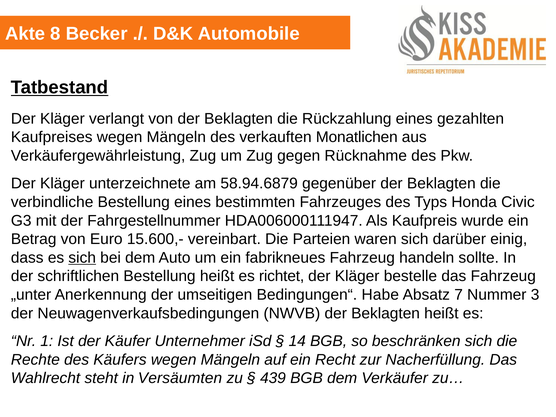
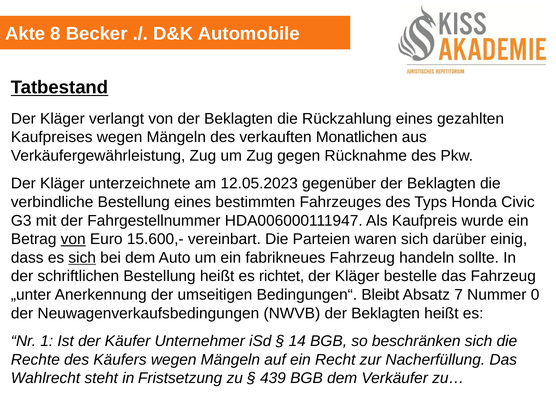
58.94.6879: 58.94.6879 -> 12.05.2023
von at (73, 239) underline: none -> present
Habe: Habe -> Bleibt
3: 3 -> 0
Versäumten: Versäumten -> Fristsetzung
